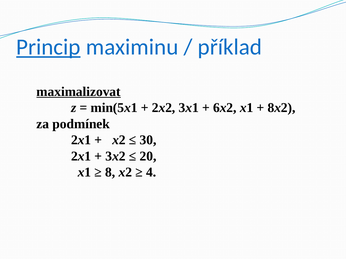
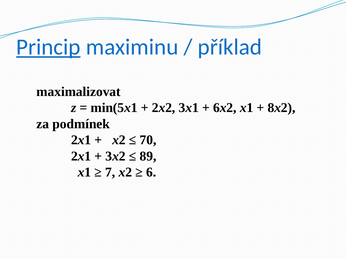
maximalizovat underline: present -> none
30: 30 -> 70
20: 20 -> 89
8: 8 -> 7
4: 4 -> 6
